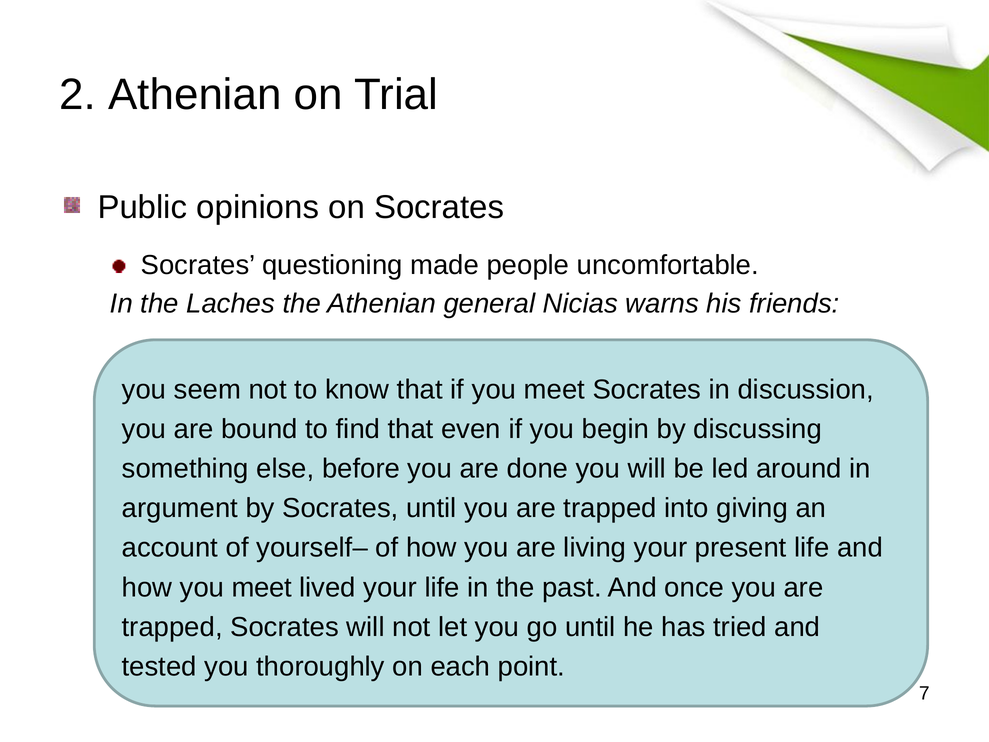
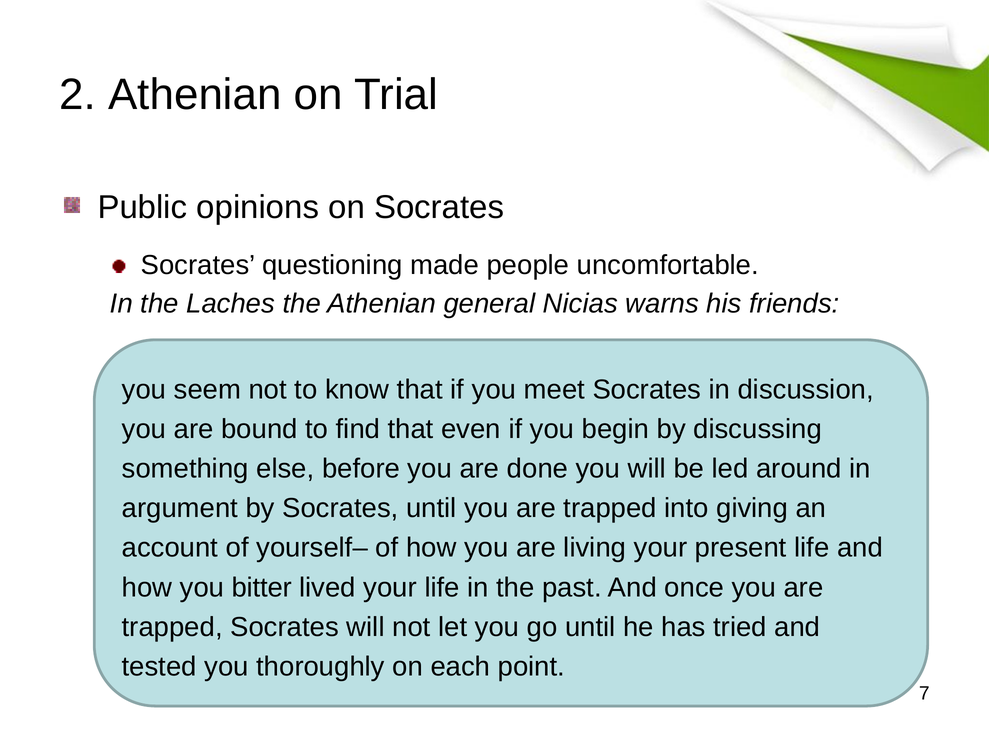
how you meet: meet -> bitter
